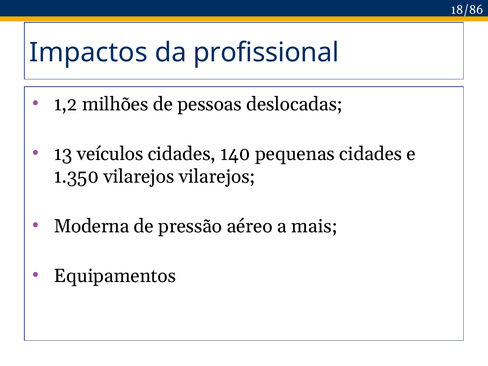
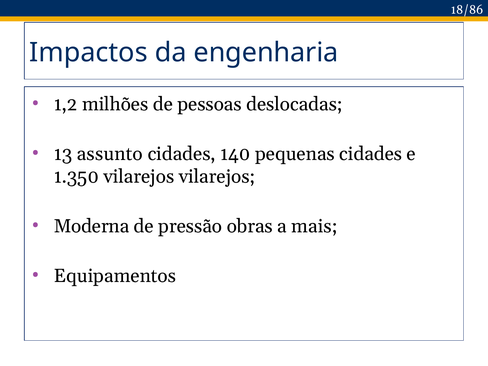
profissional: profissional -> engenharia
veículos: veículos -> assunto
aéreo: aéreo -> obras
